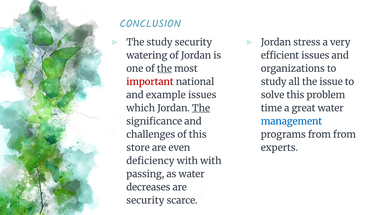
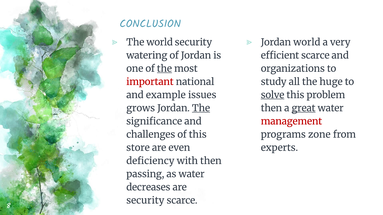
The study: study -> world
Jordan stress: stress -> world
efficient issues: issues -> scarce
issue: issue -> huge
solve underline: none -> present
which: which -> grows
time at (271, 108): time -> then
great underline: none -> present
management colour: blue -> red
programs from: from -> zone
with with: with -> then
